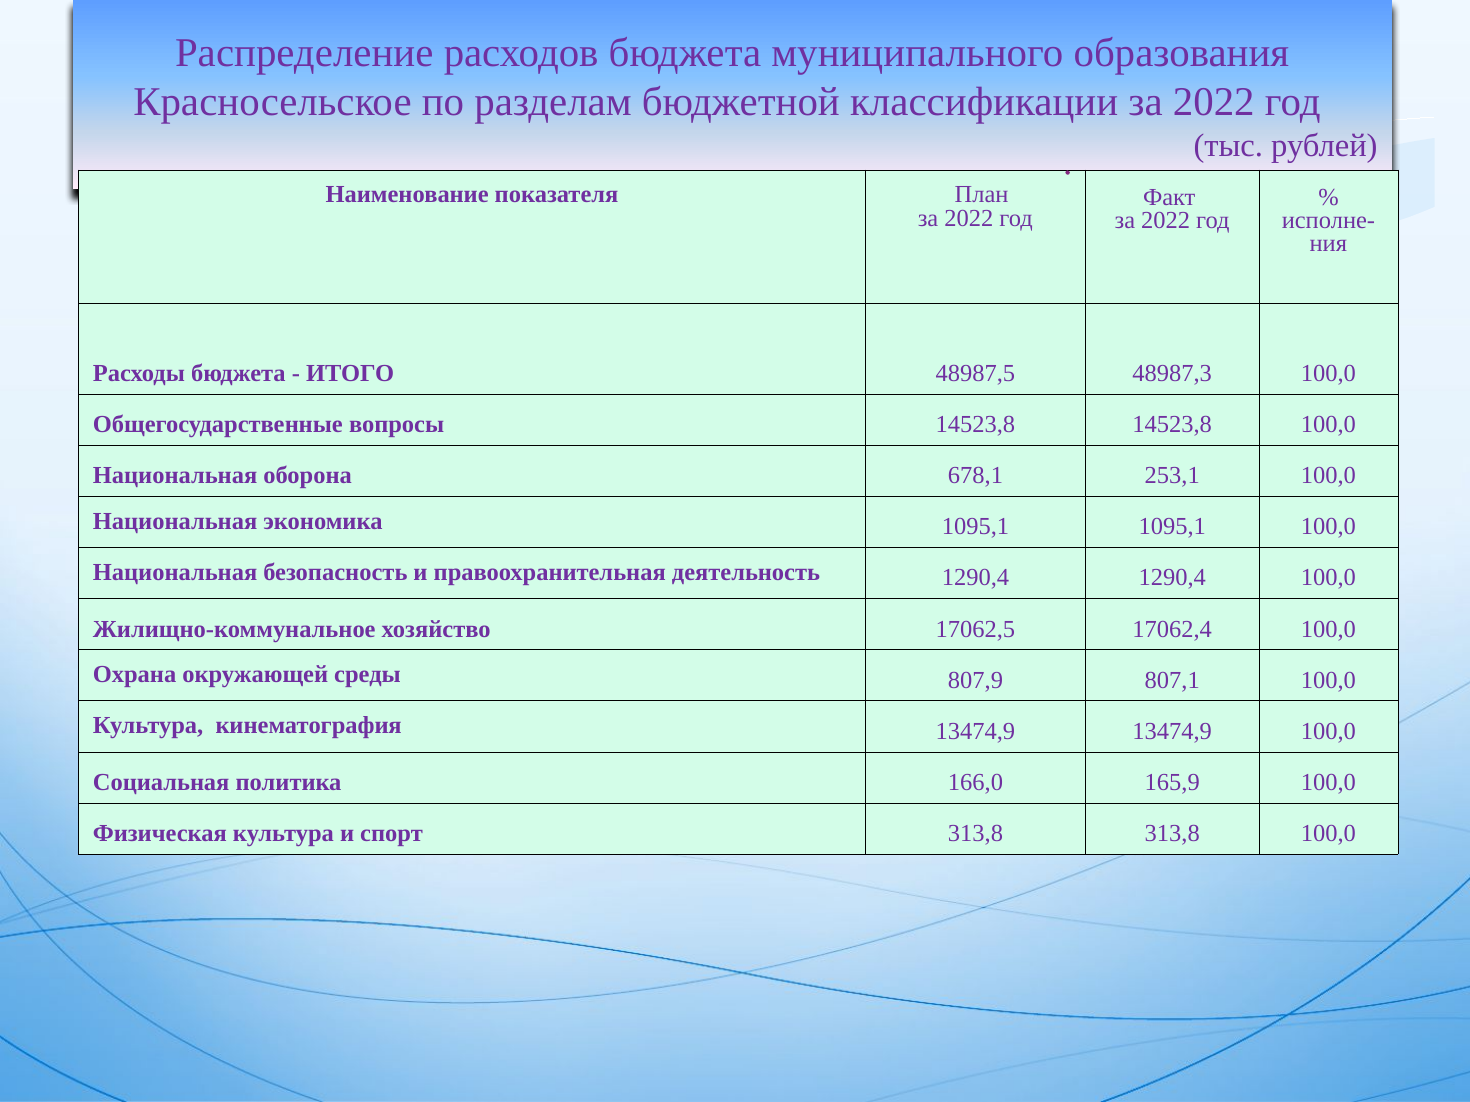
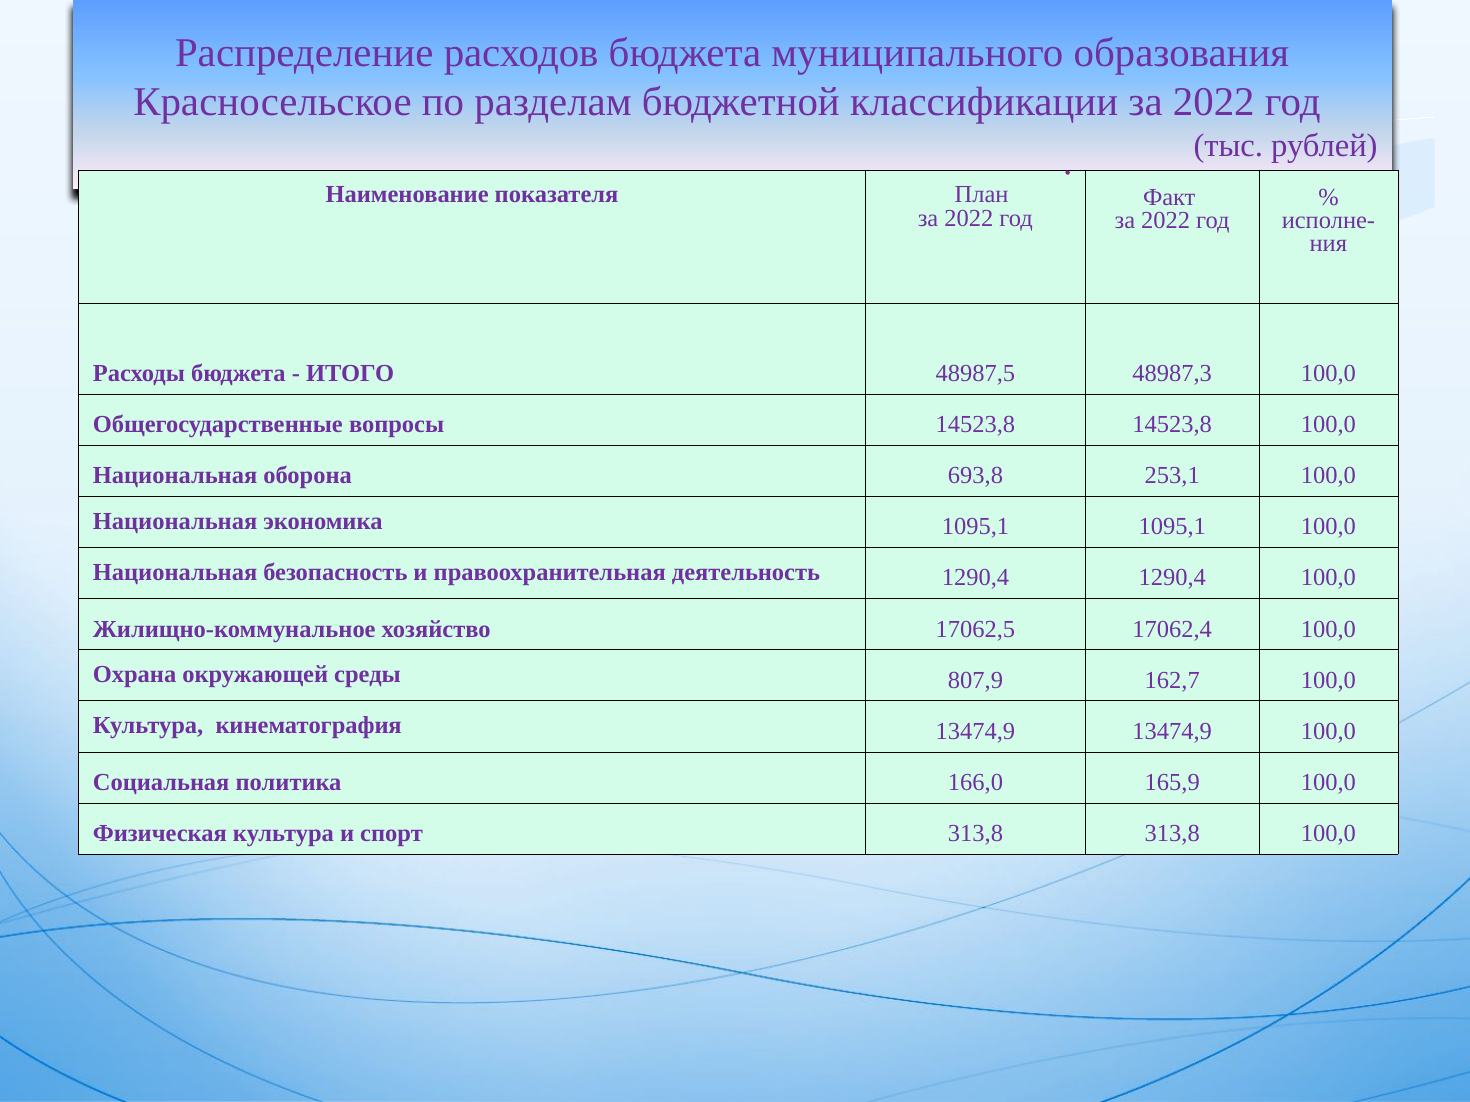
678,1: 678,1 -> 693,8
807,1: 807,1 -> 162,7
